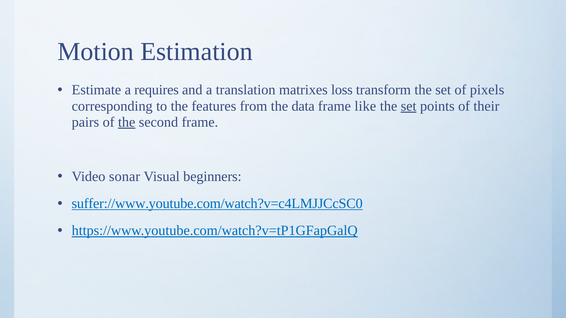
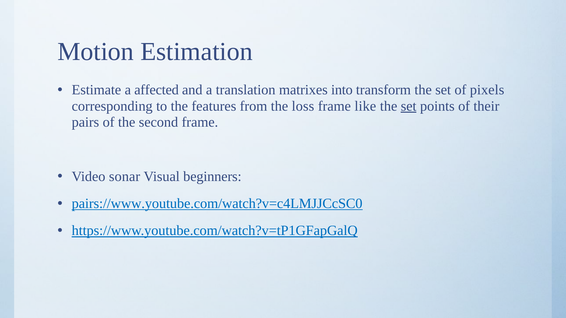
requires: requires -> affected
loss: loss -> into
data: data -> loss
the at (127, 122) underline: present -> none
suffer://www.youtube.com/watch?v=c4LMJJCcSC0: suffer://www.youtube.com/watch?v=c4LMJJCcSC0 -> pairs://www.youtube.com/watch?v=c4LMJJCcSC0
